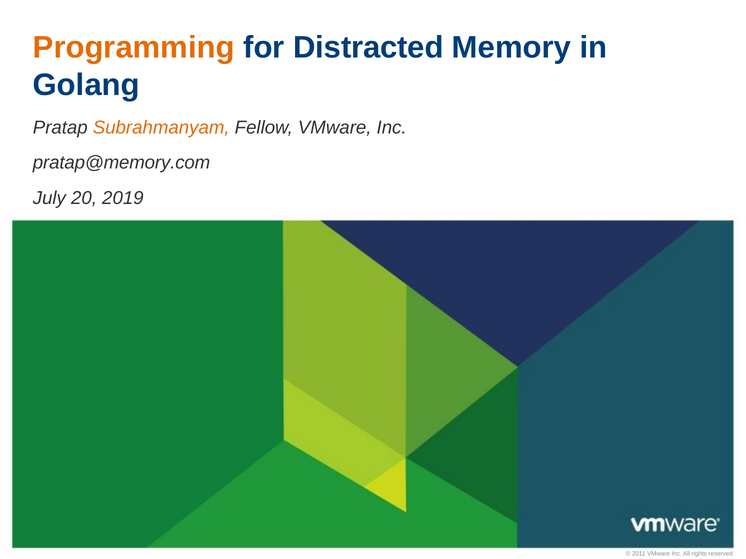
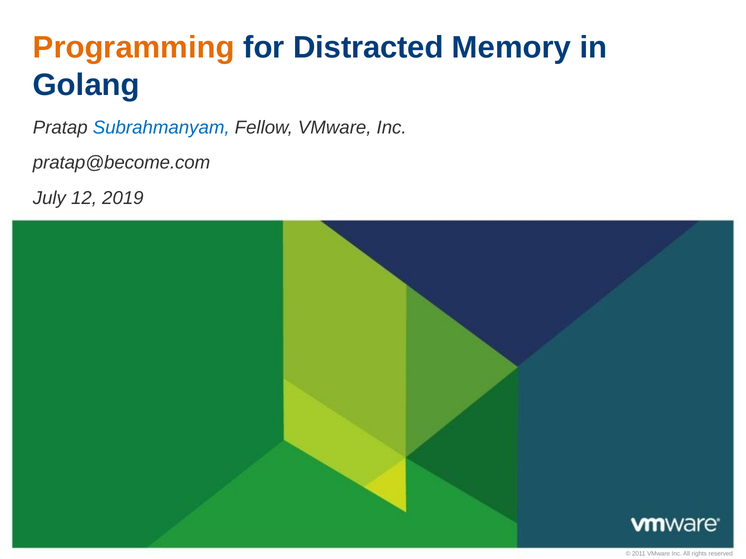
Subrahmanyam colour: orange -> blue
pratap@memory.com: pratap@memory.com -> pratap@become.com
20: 20 -> 12
